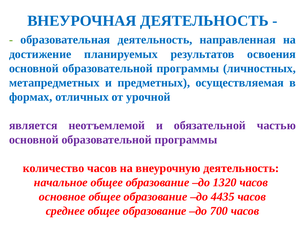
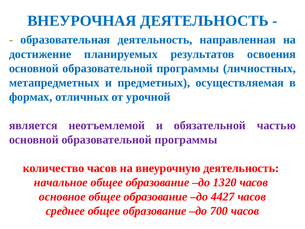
4435: 4435 -> 4427
